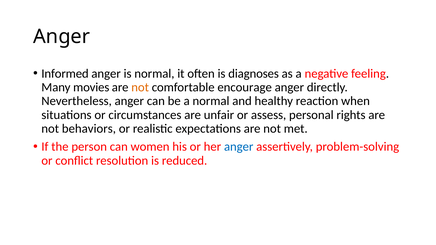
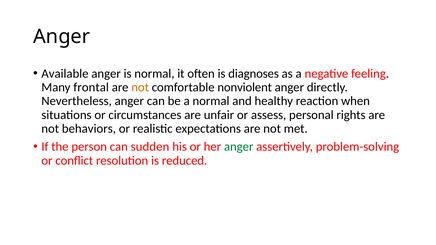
Informed: Informed -> Available
movies: movies -> frontal
encourage: encourage -> nonviolent
women: women -> sudden
anger at (239, 147) colour: blue -> green
